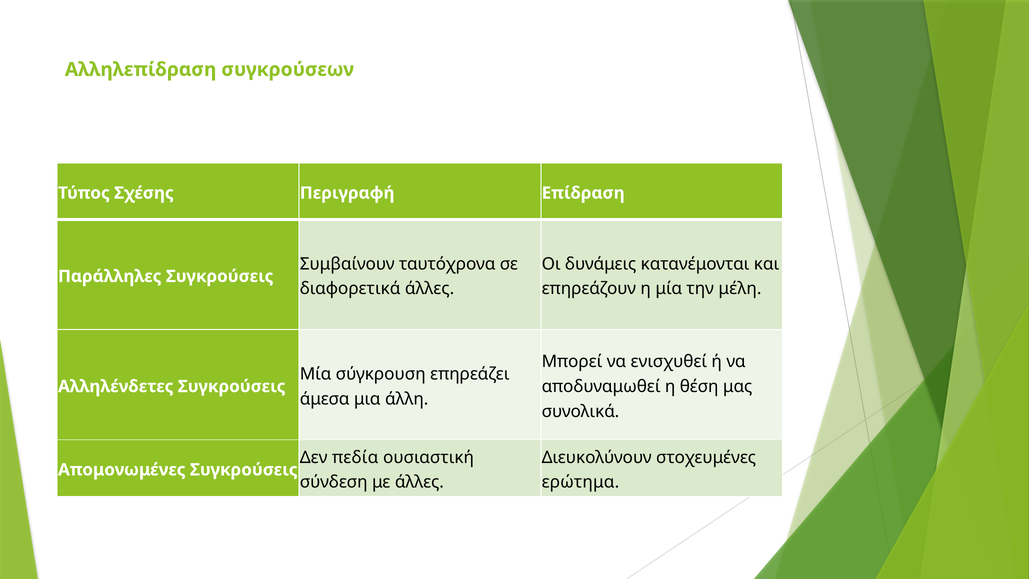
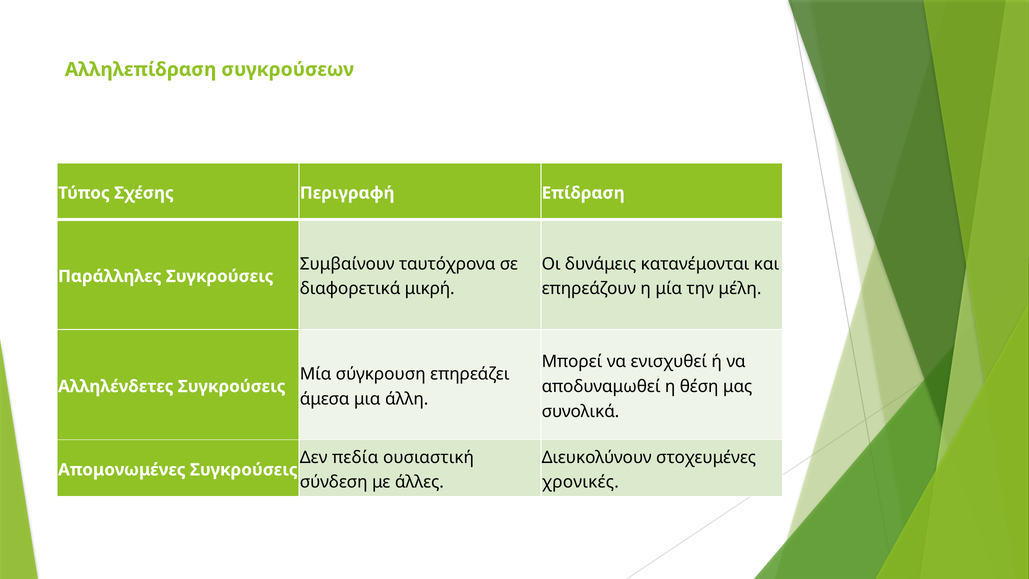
διαφορετικά άλλες: άλλες -> μικρή
ερώτημα: ερώτημα -> χρονικές
